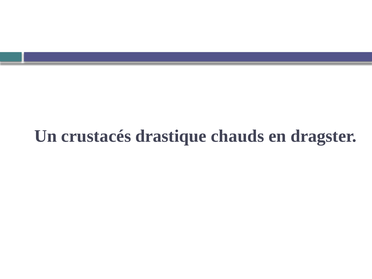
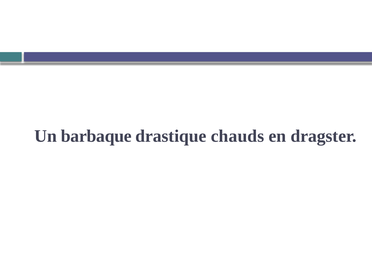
crustacés: crustacés -> barbaque
